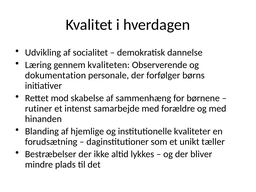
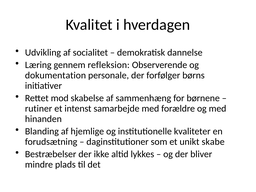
kvaliteten: kvaliteten -> refleksion
tæller: tæller -> skabe
